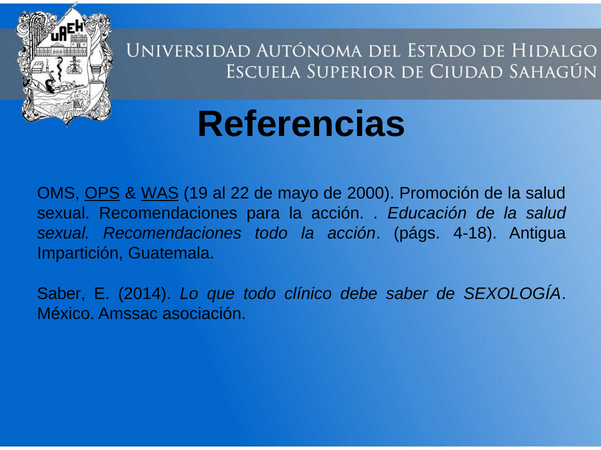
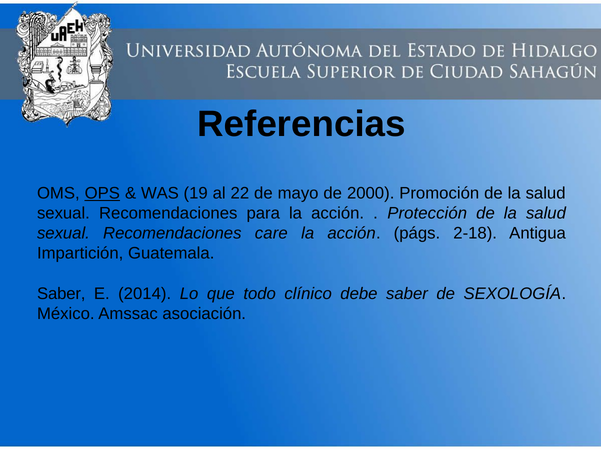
WAS underline: present -> none
Educación: Educación -> Protección
Recomendaciones todo: todo -> care
4-18: 4-18 -> 2-18
